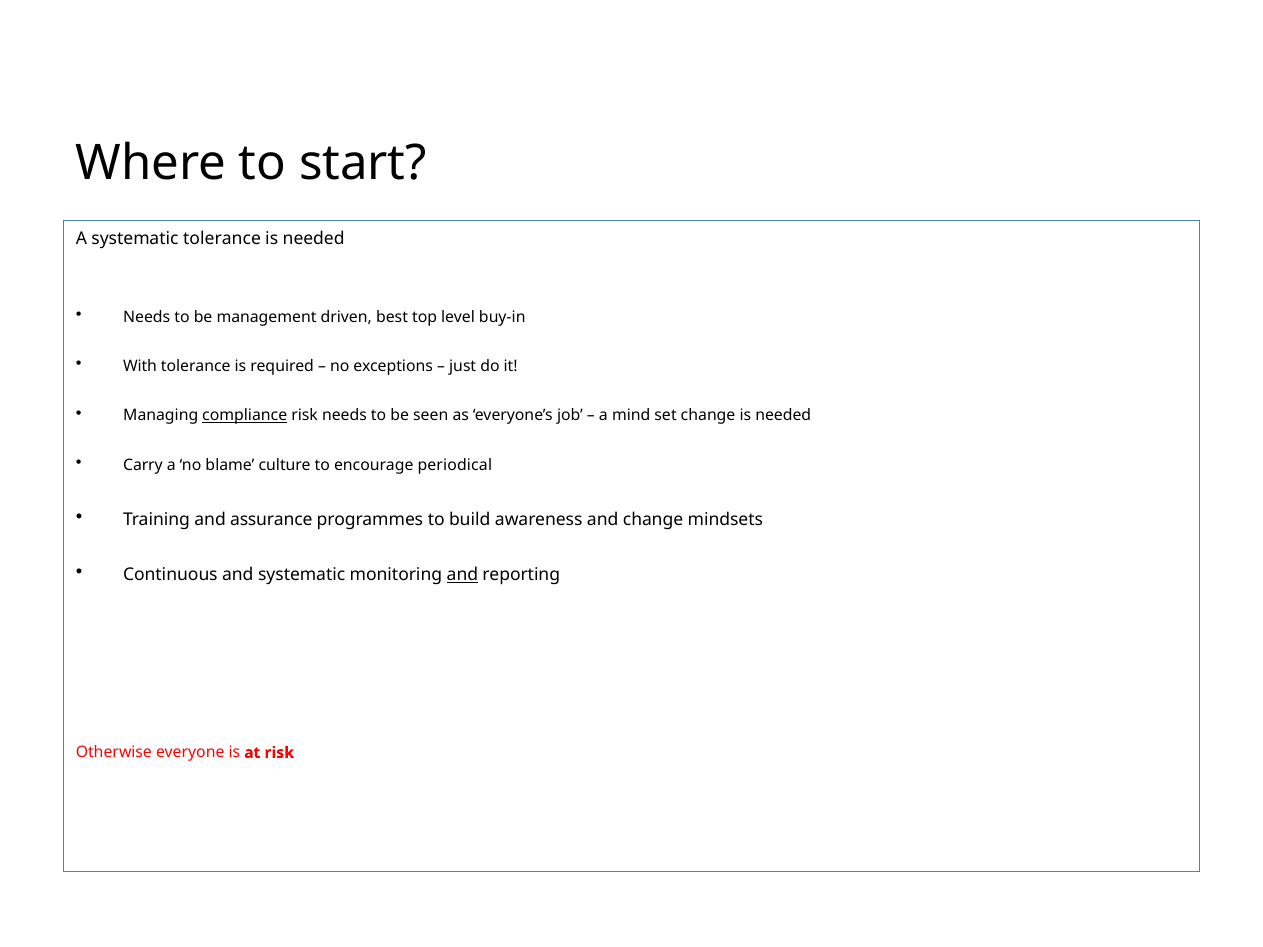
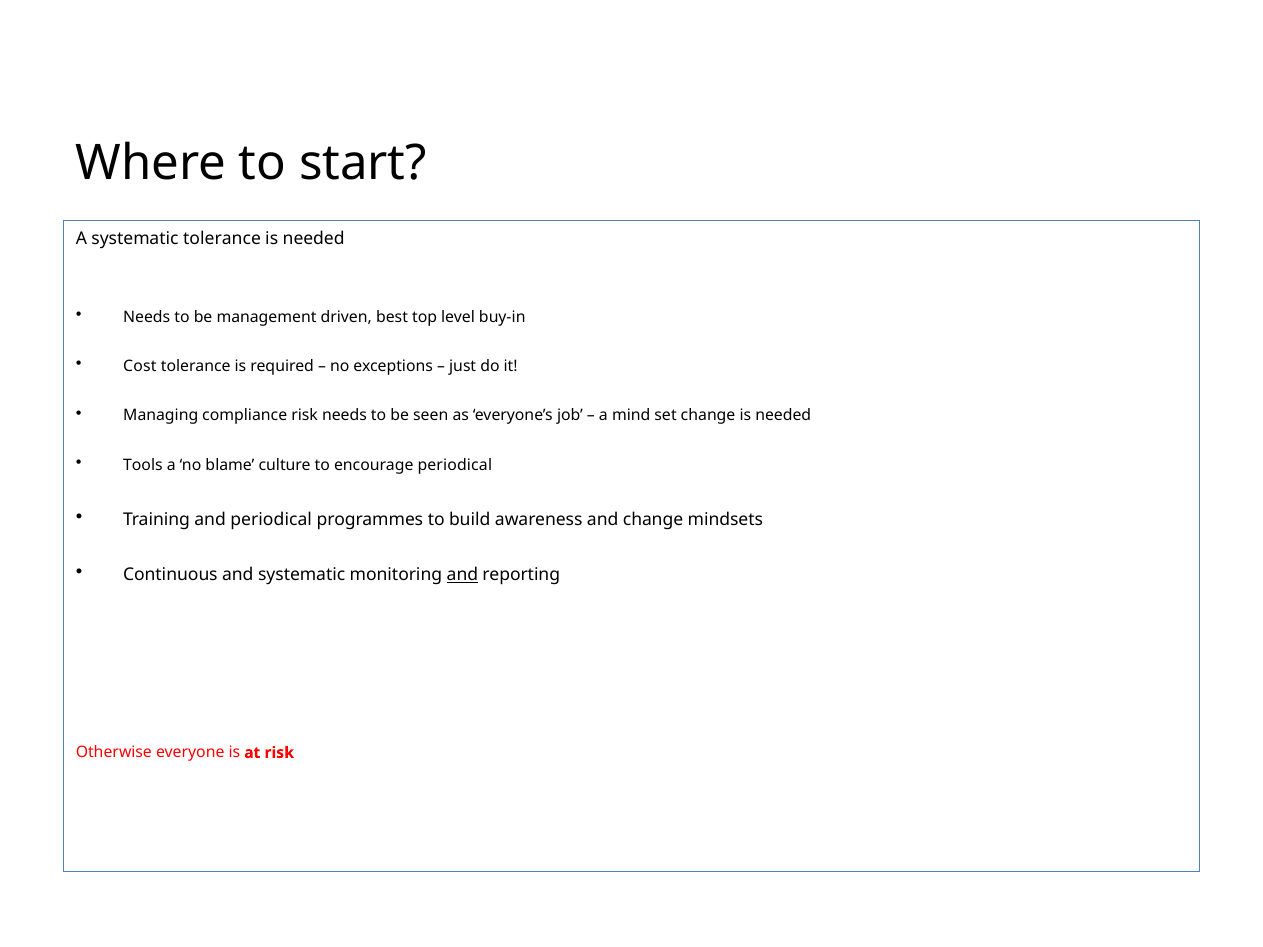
With: With -> Cost
compliance underline: present -> none
Carry: Carry -> Tools
and assurance: assurance -> periodical
